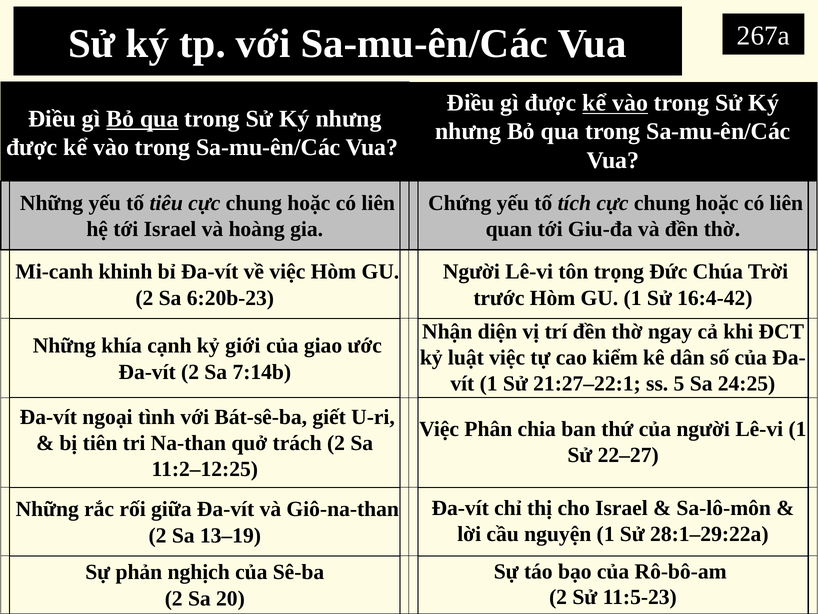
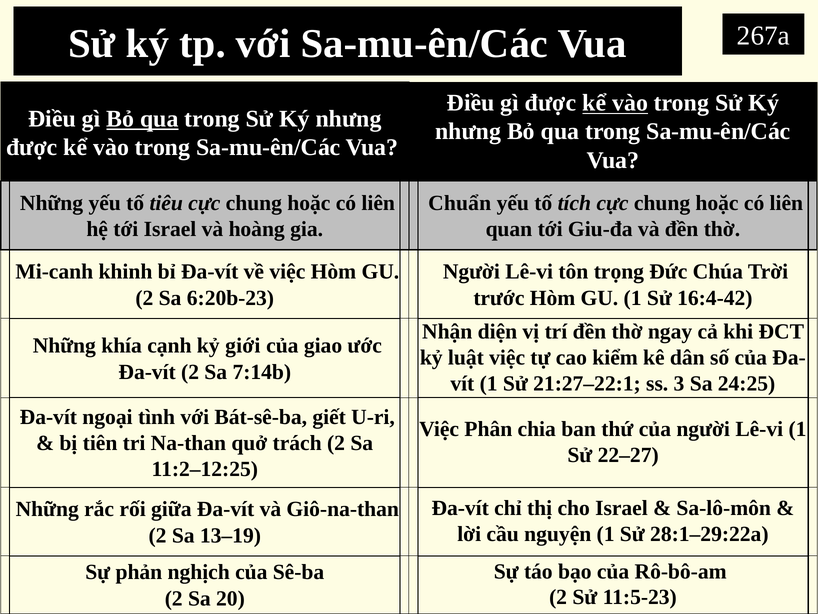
Chứng: Chứng -> Chuẩn
5: 5 -> 3
